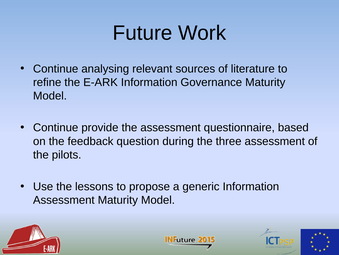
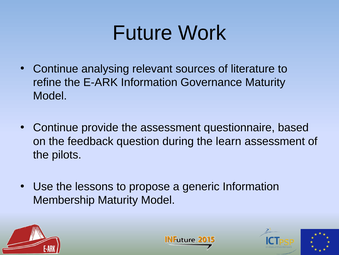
three: three -> learn
Assessment at (64, 200): Assessment -> Membership
